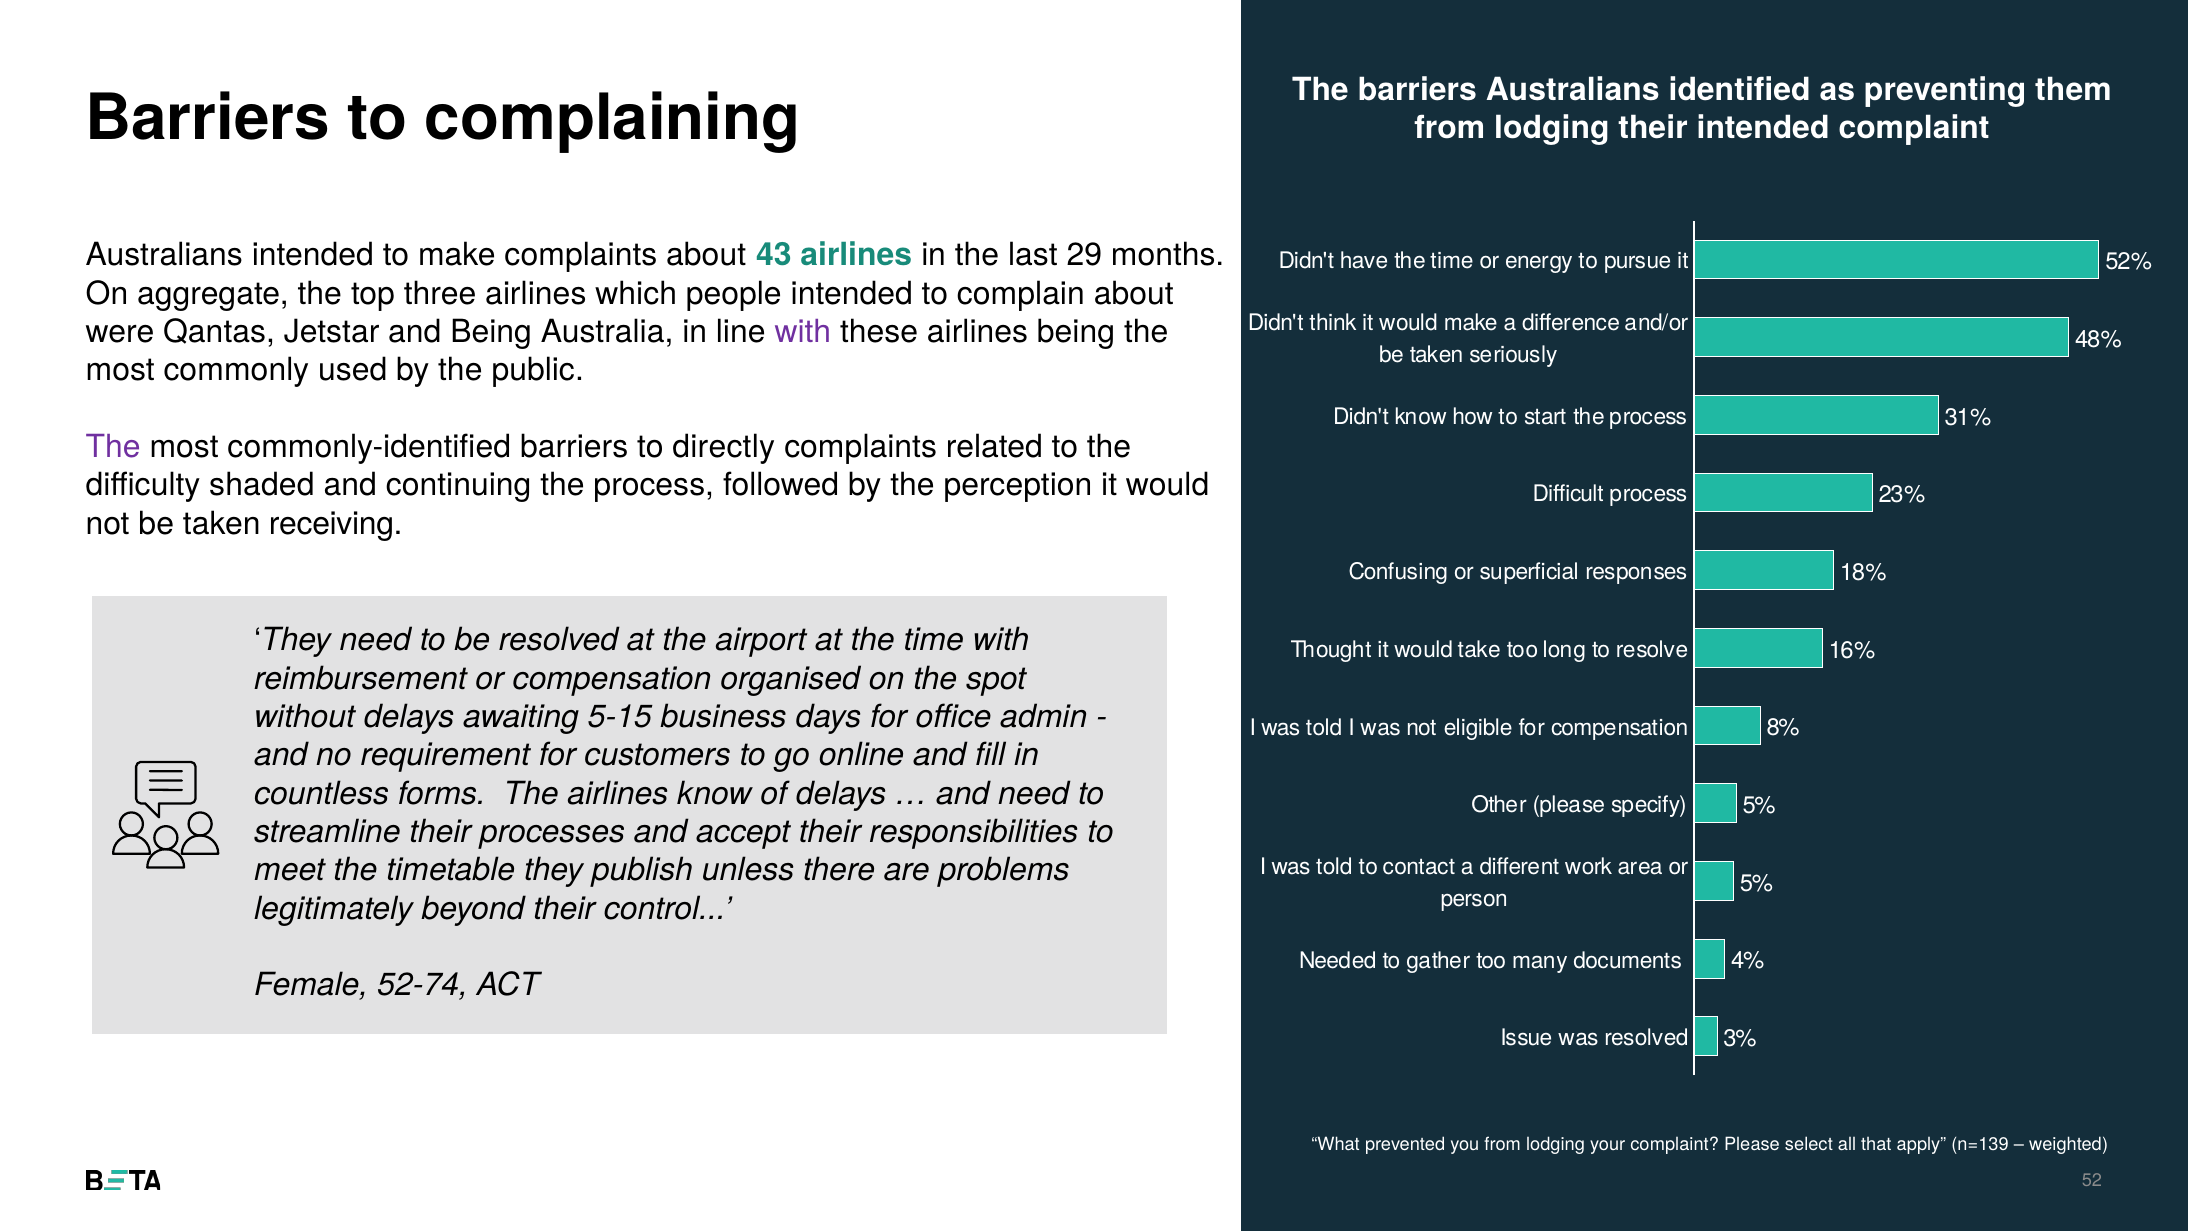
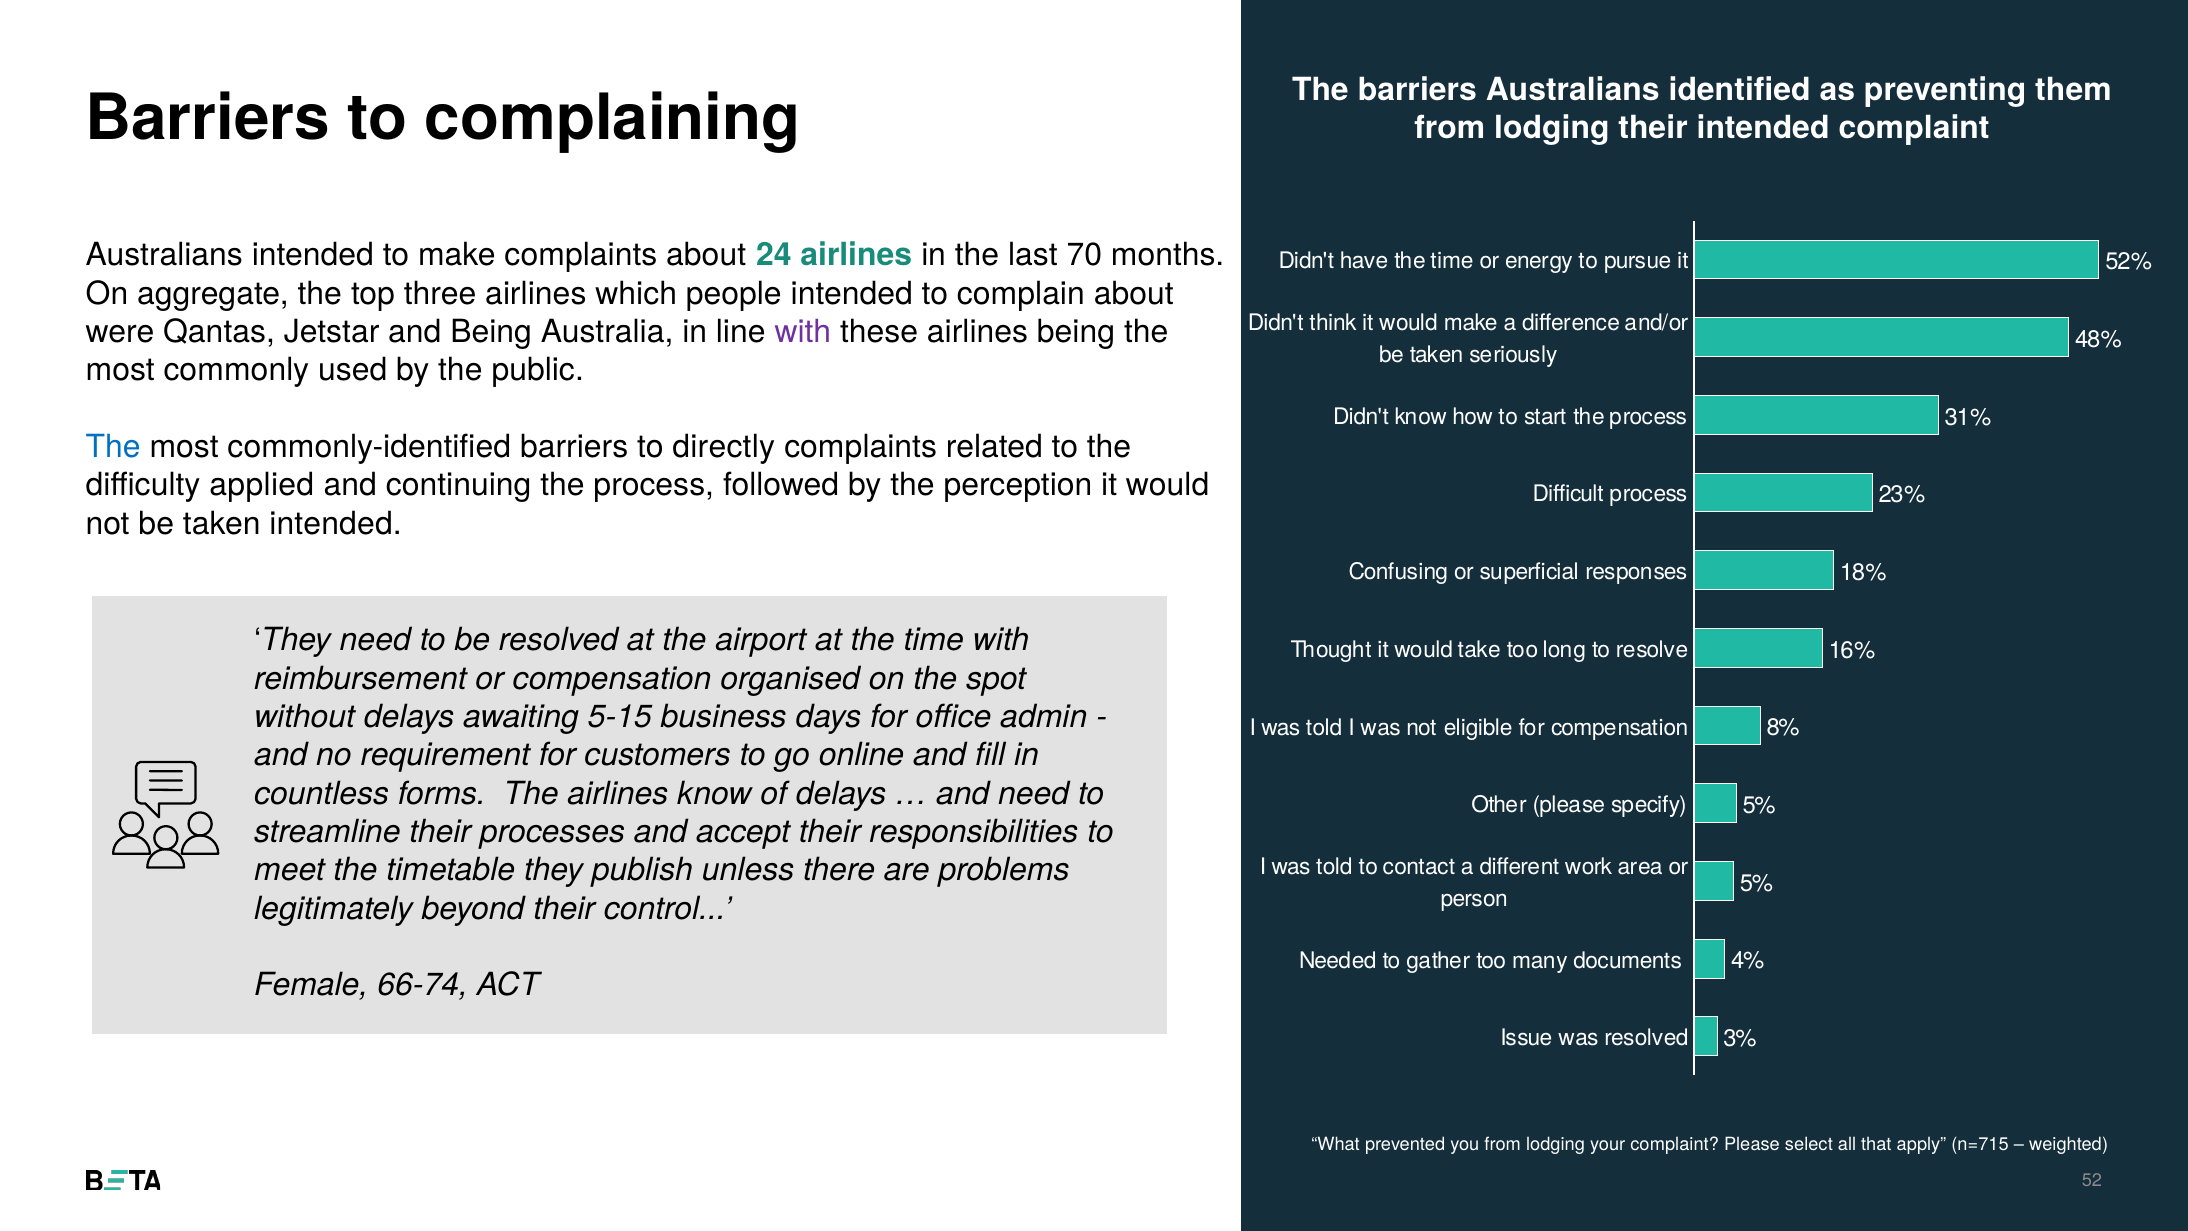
43: 43 -> 24
29: 29 -> 70
The at (113, 447) colour: purple -> blue
shaded: shaded -> applied
taken receiving: receiving -> intended
52-74: 52-74 -> 66-74
n=139: n=139 -> n=715
